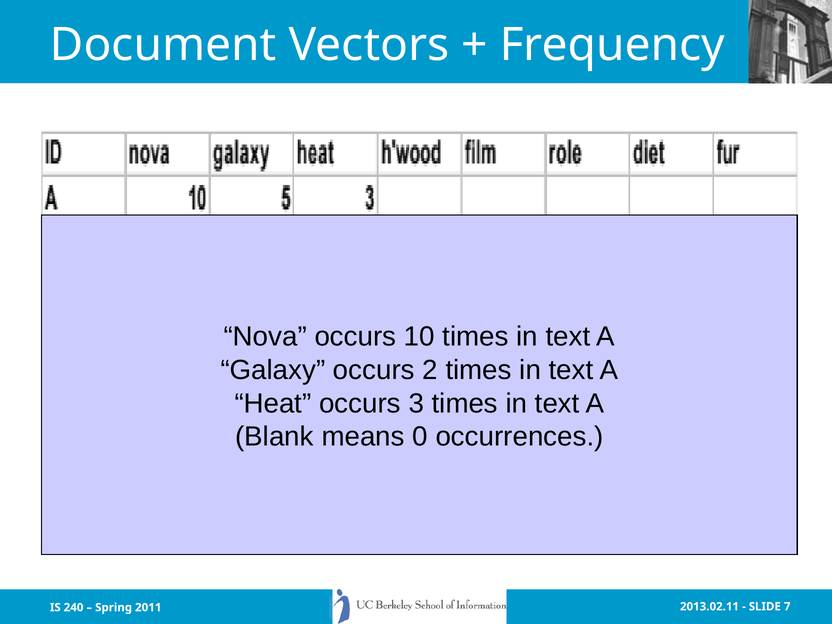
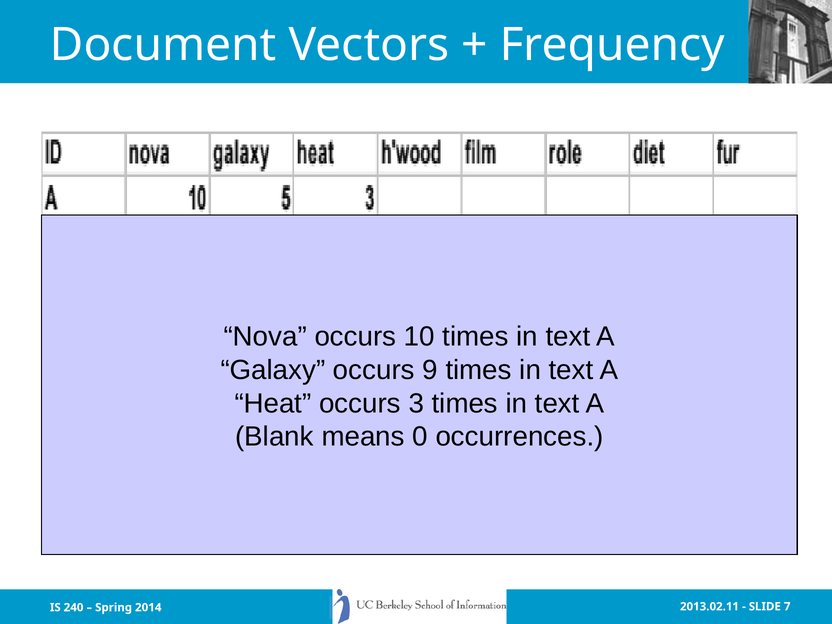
2: 2 -> 9
2011: 2011 -> 2014
